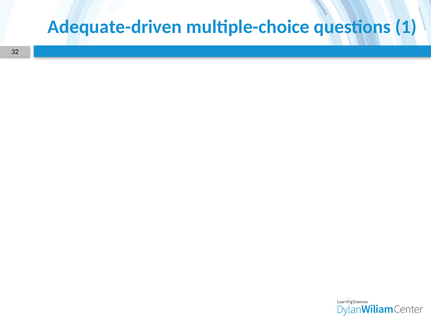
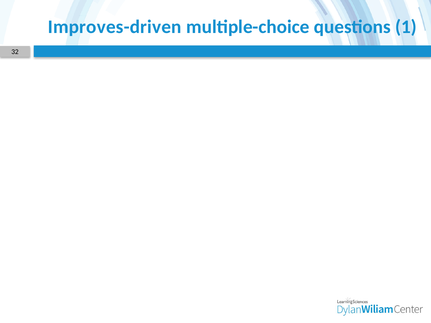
Adequate-driven: Adequate-driven -> Improves-driven
